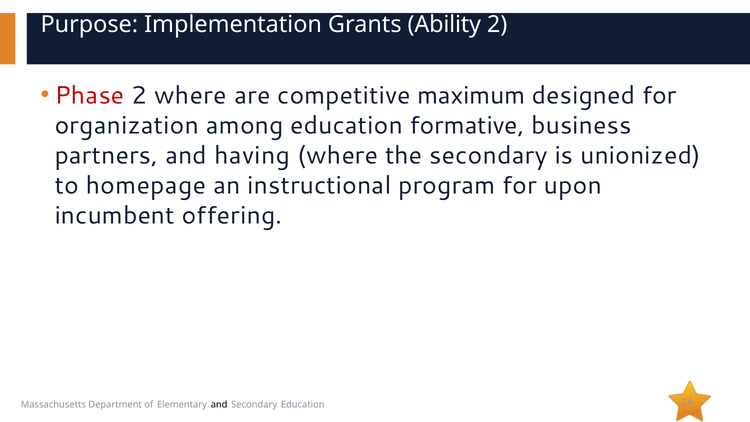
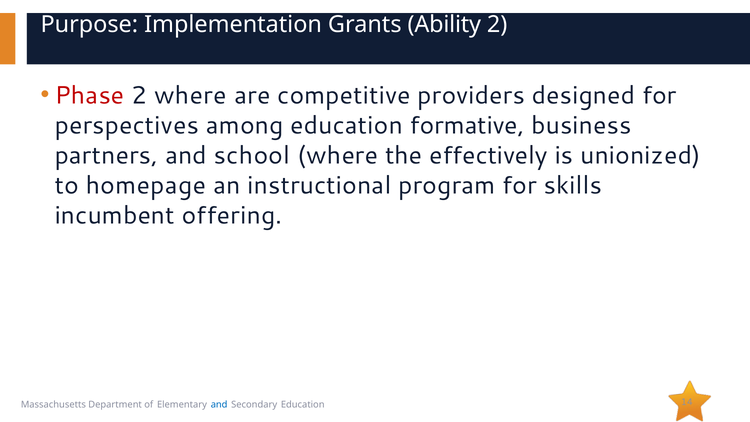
maximum: maximum -> providers
organization: organization -> perspectives
having: having -> school
the secondary: secondary -> effectively
upon: upon -> skills
and at (219, 405) colour: black -> blue
